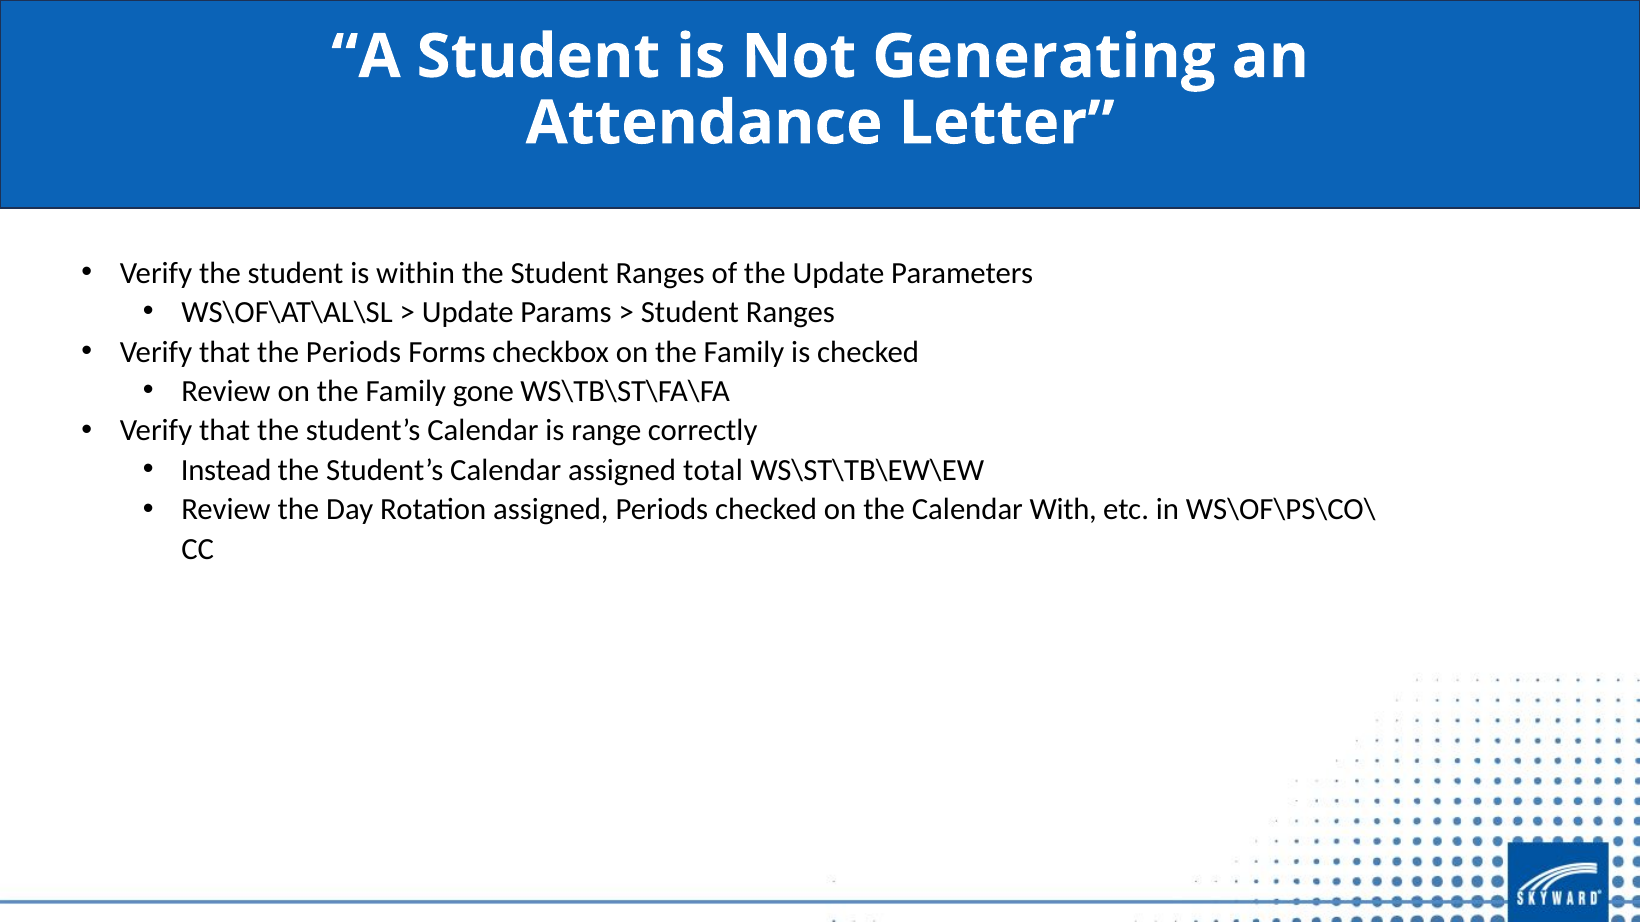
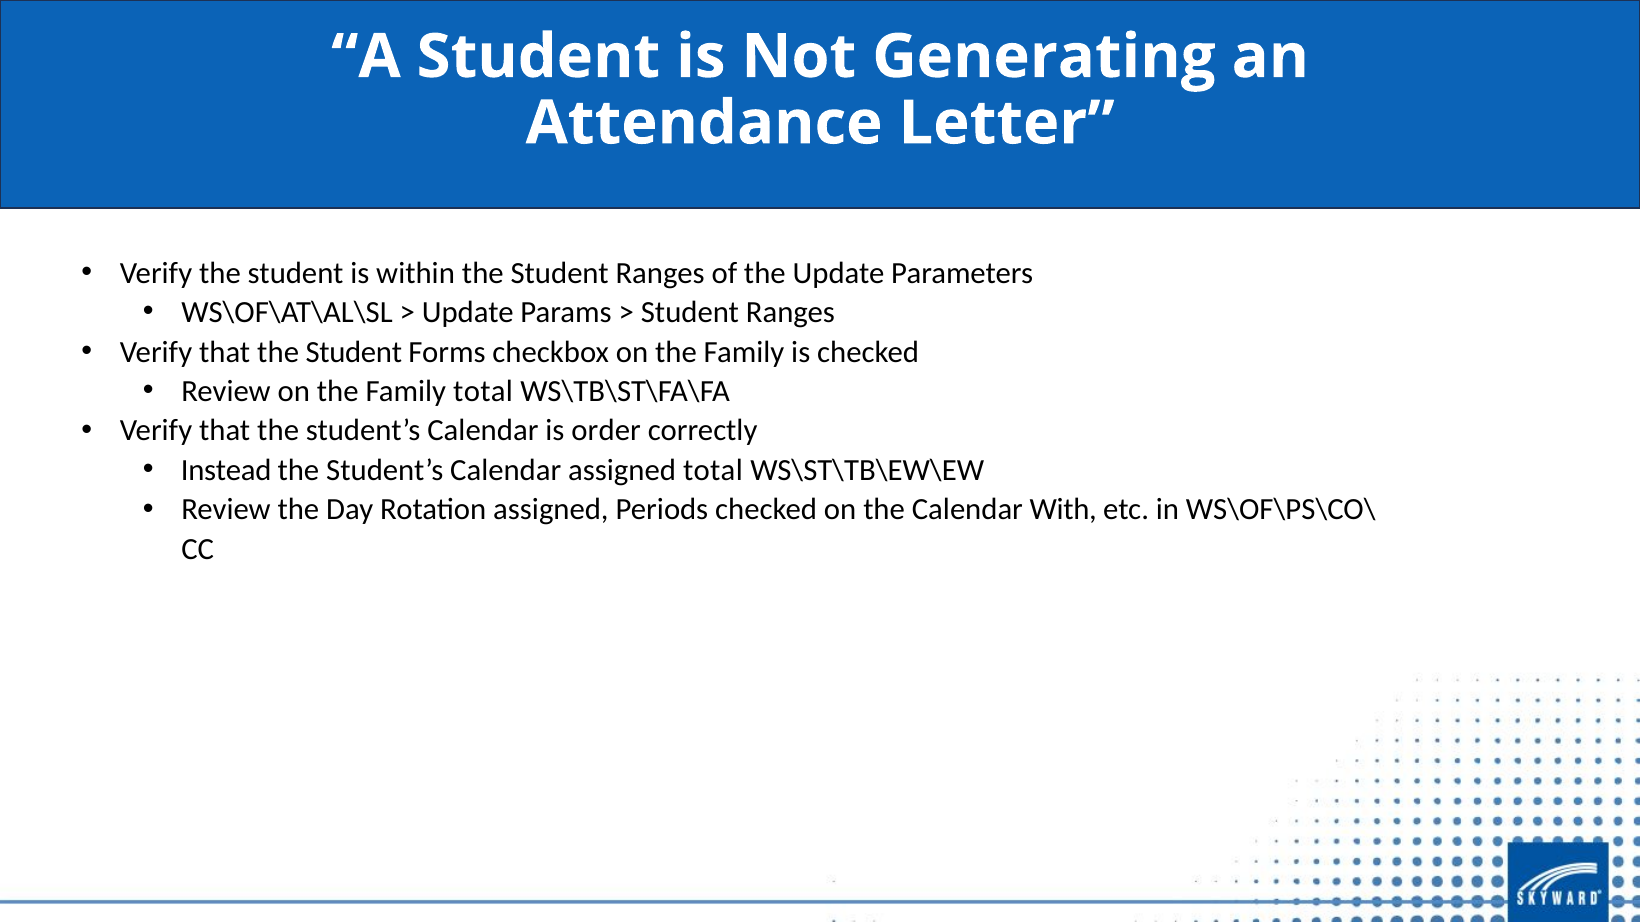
that the Periods: Periods -> Student
Family gone: gone -> total
range: range -> order
